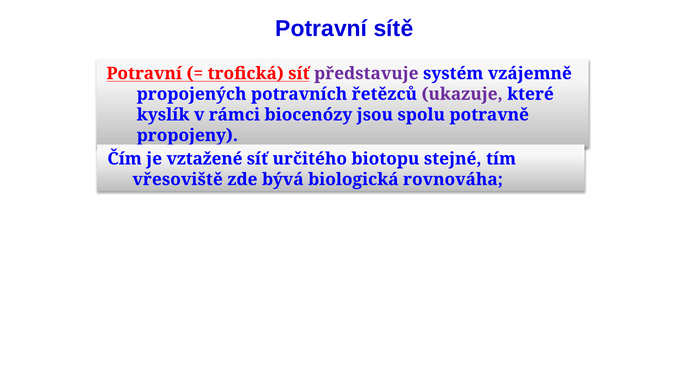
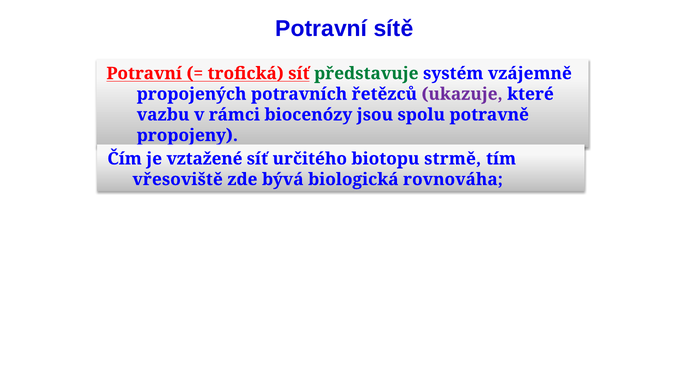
představuje colour: purple -> green
kyslík: kyslík -> vazbu
stejné: stejné -> strmě
